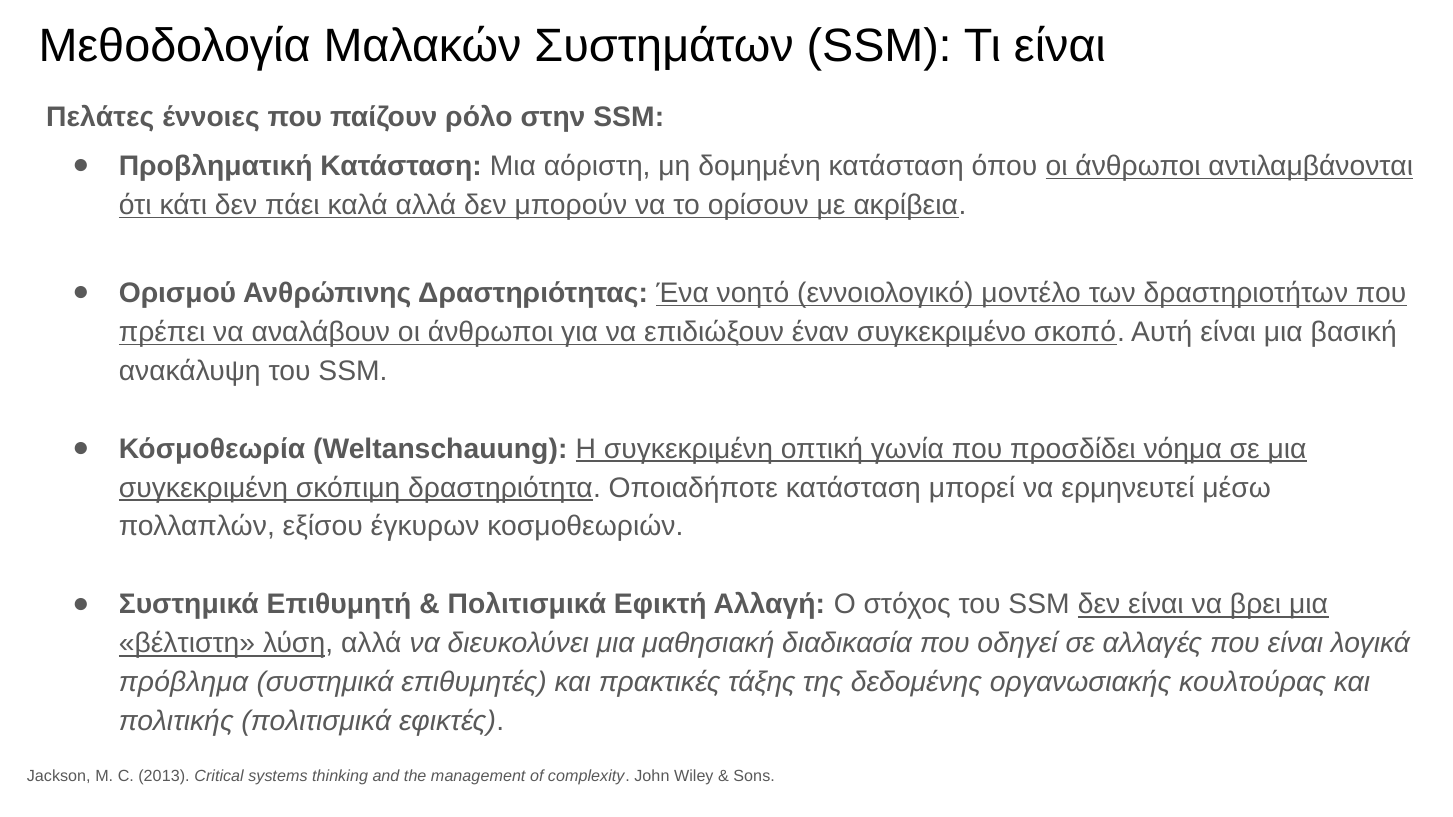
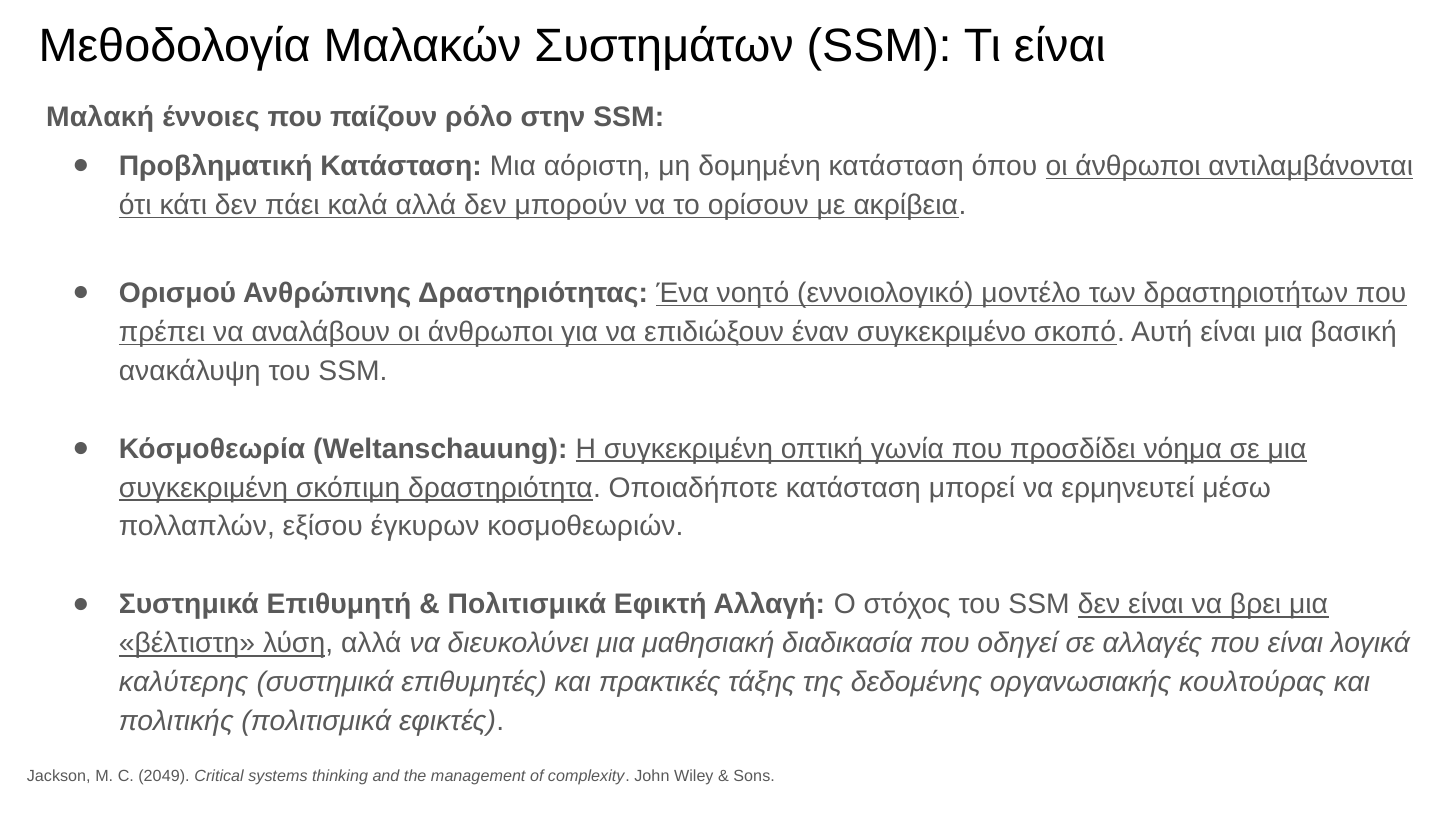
Πελάτες: Πελάτες -> Μαλακή
πρόβλημα: πρόβλημα -> καλύτερης
2013: 2013 -> 2049
